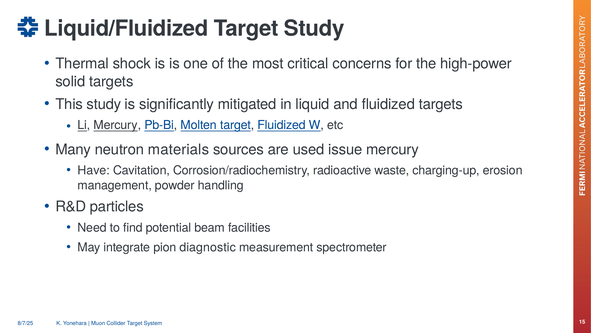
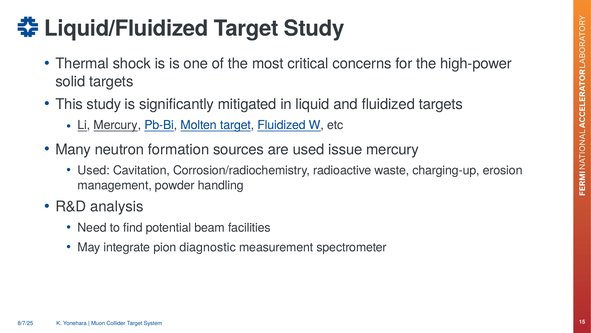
materials: materials -> formation
Have at (94, 170): Have -> Used
particles: particles -> analysis
